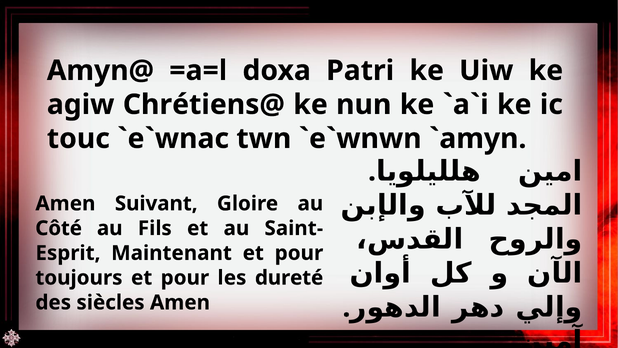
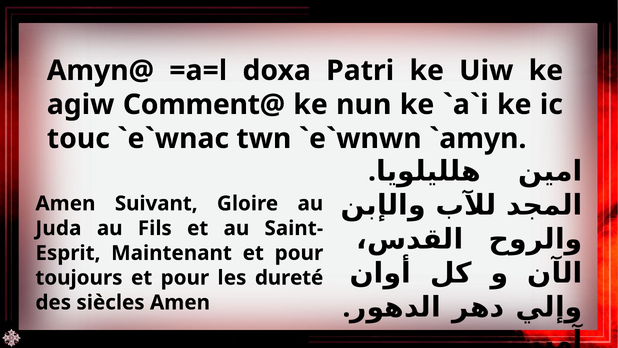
Chrétiens@: Chrétiens@ -> Comment@
Côté: Côté -> Juda
